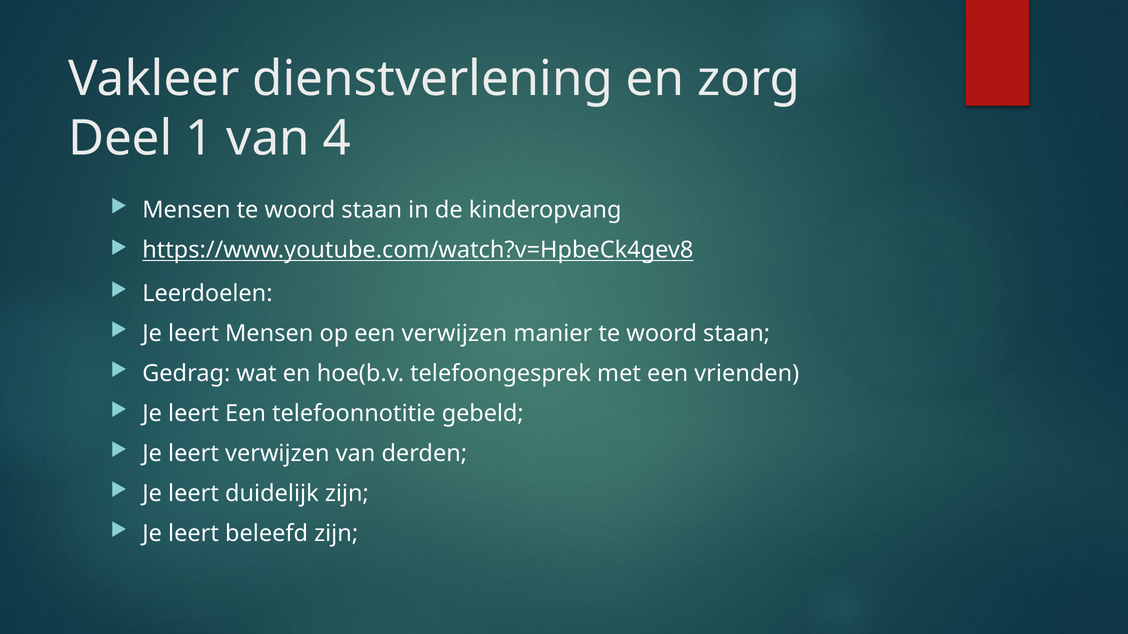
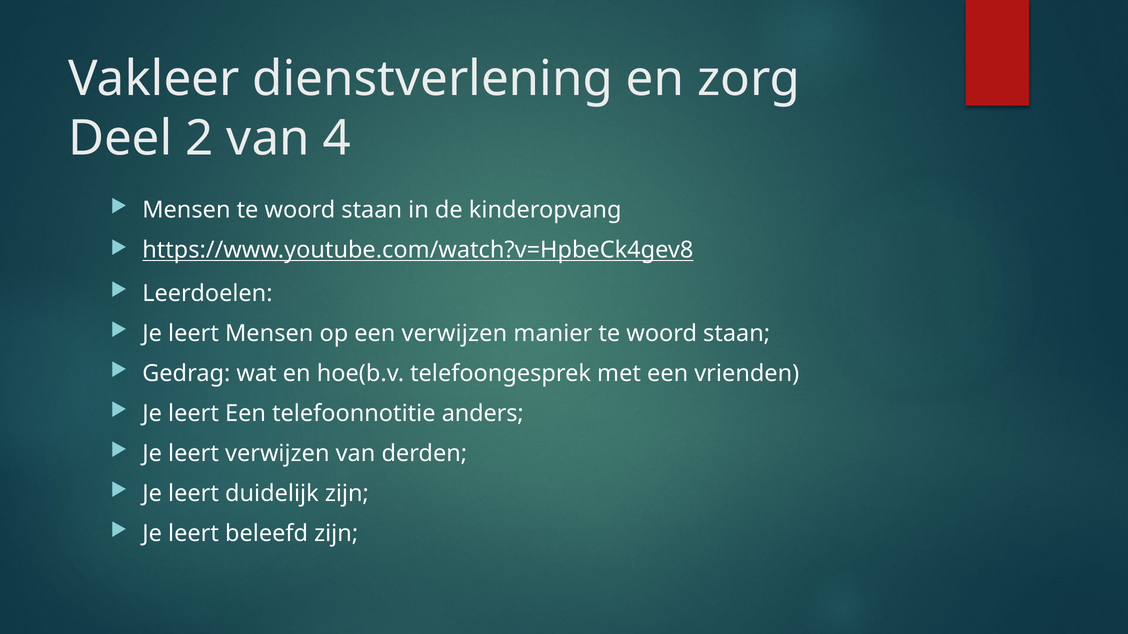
1: 1 -> 2
gebeld: gebeld -> anders
